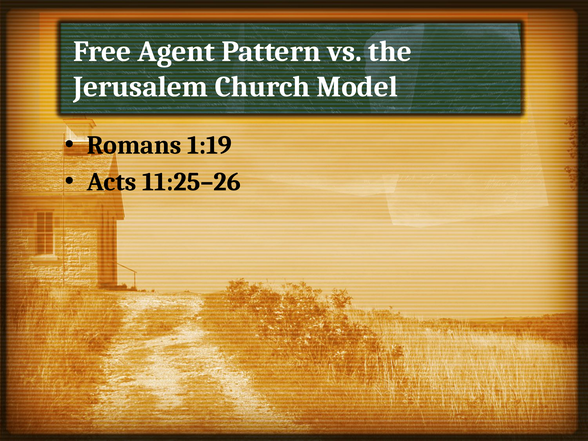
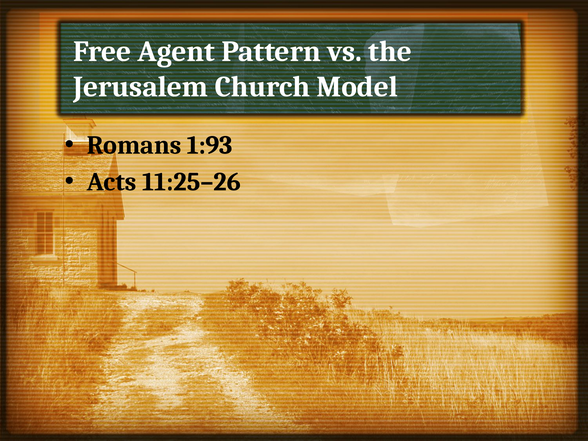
1:19: 1:19 -> 1:93
